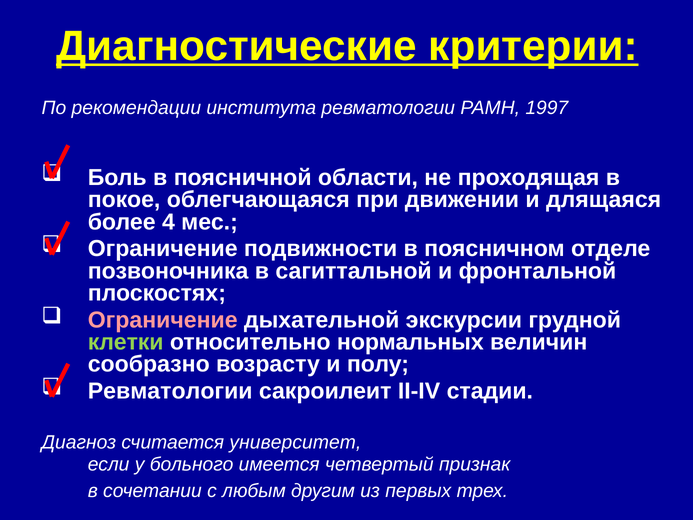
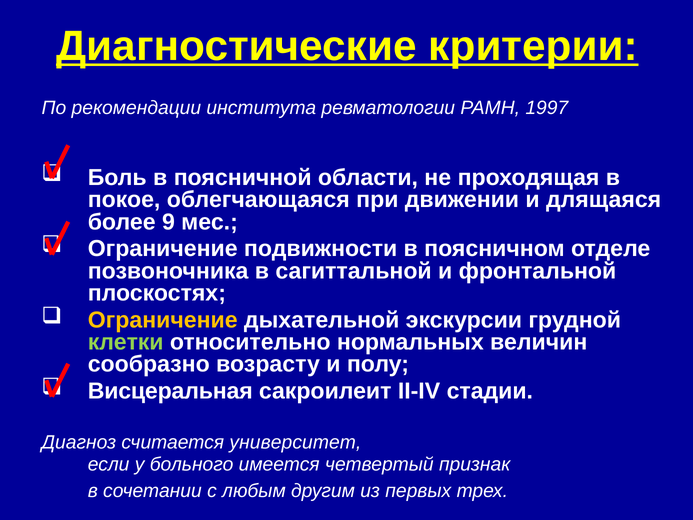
4: 4 -> 9
Ограничение at (163, 320) colour: pink -> yellow
Ревматологии at (170, 391): Ревматологии -> Висцеральная
